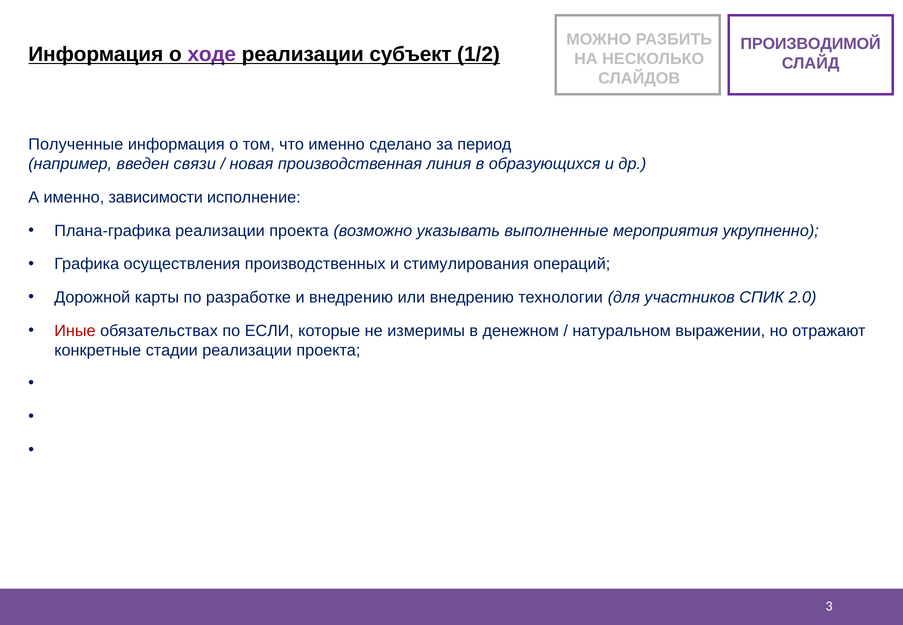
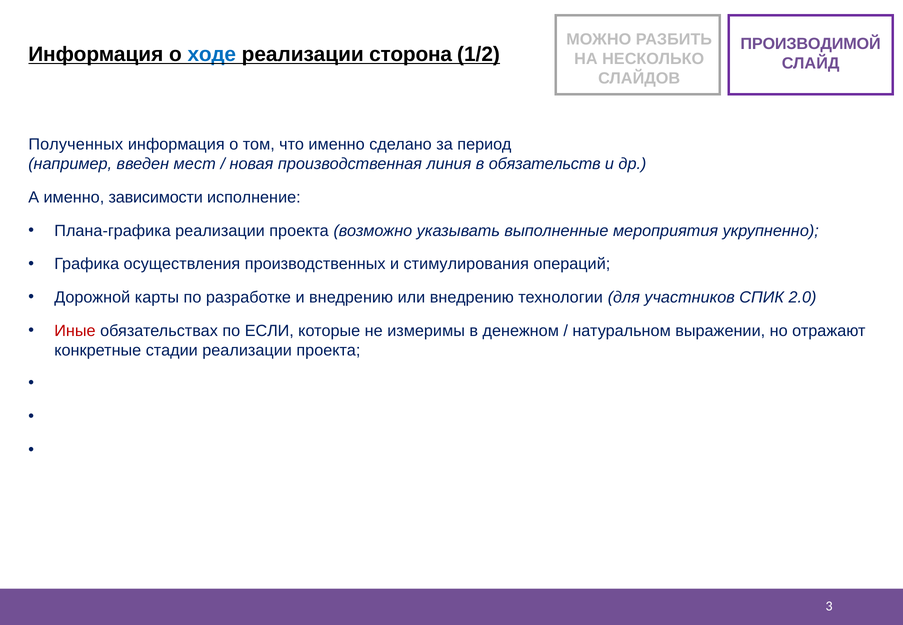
ходе colour: purple -> blue
субъект: субъект -> сторона
Полученные: Полученные -> Полученных
связи: связи -> мест
образующихся: образующихся -> обязательств
